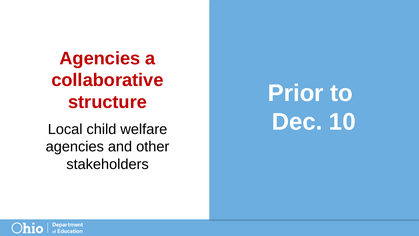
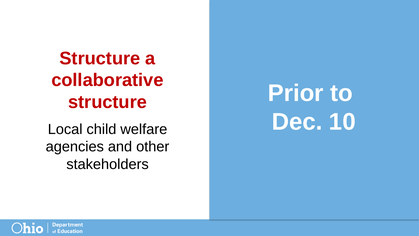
Agencies at (100, 58): Agencies -> Structure
